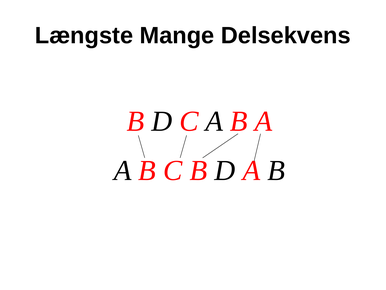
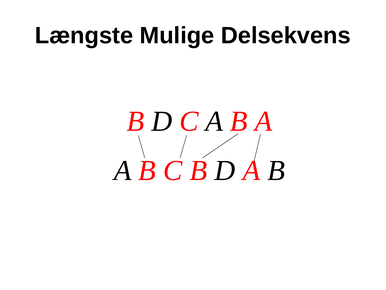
Mange: Mange -> Mulige
